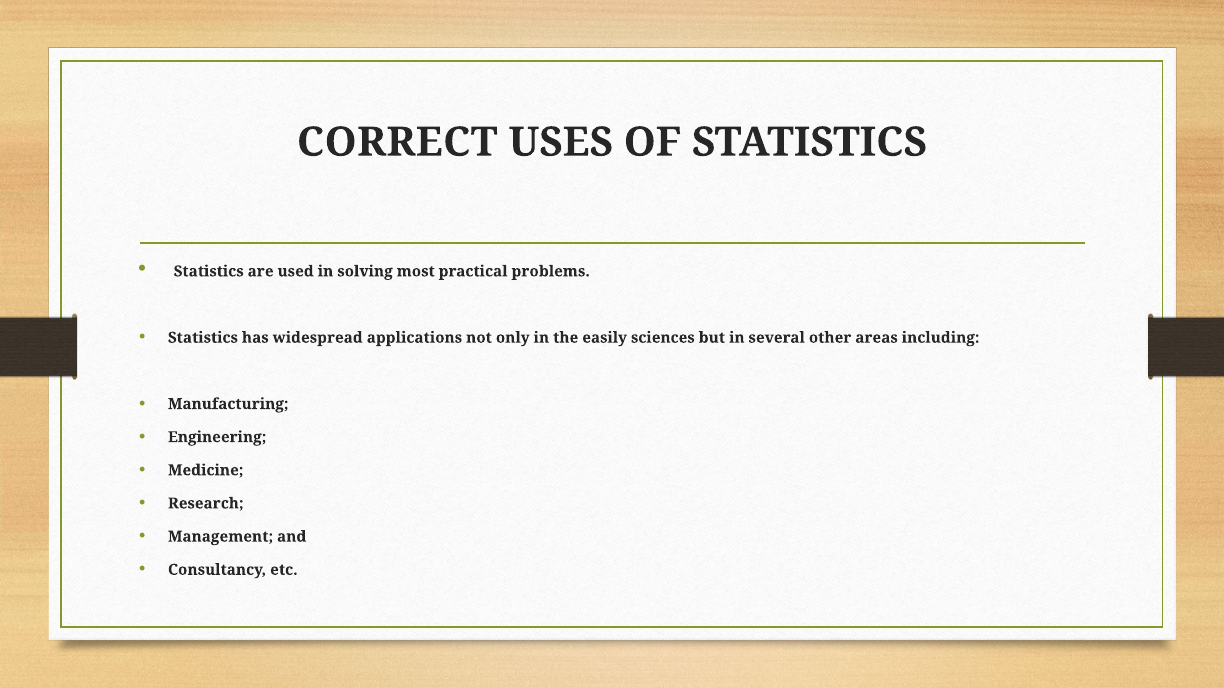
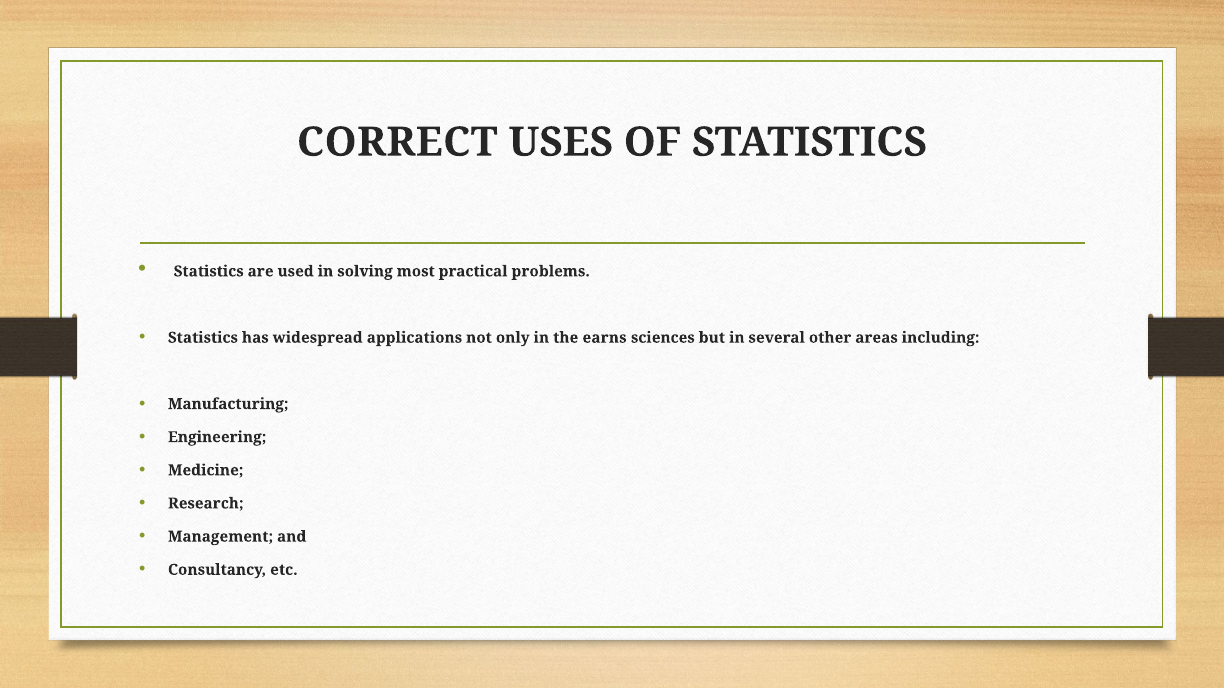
easily: easily -> earns
